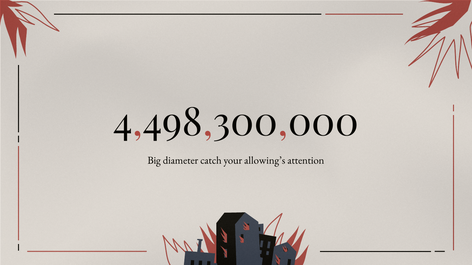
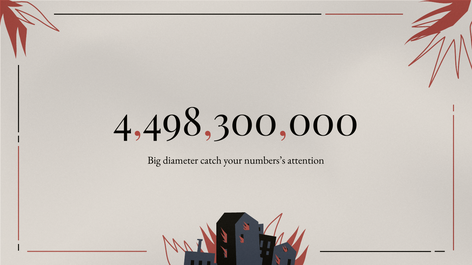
allowing’s: allowing’s -> numbers’s
